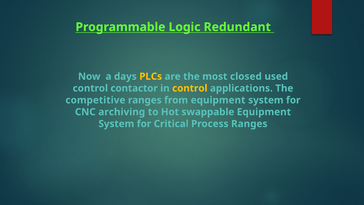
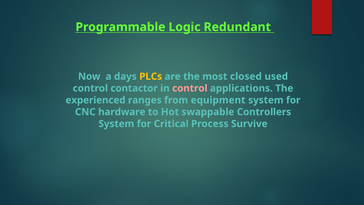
control at (190, 88) colour: yellow -> pink
competitive: competitive -> experienced
archiving: archiving -> hardware
swappable Equipment: Equipment -> Controllers
Process Ranges: Ranges -> Survive
